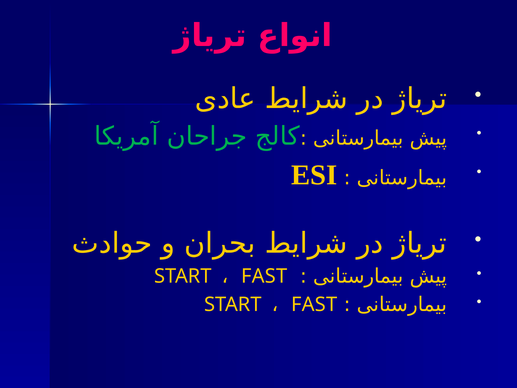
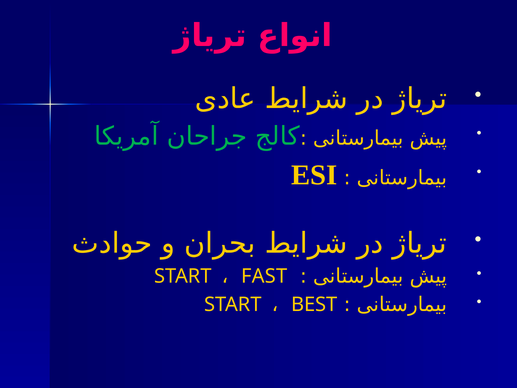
FAST at (314, 304): FAST -> BEST
